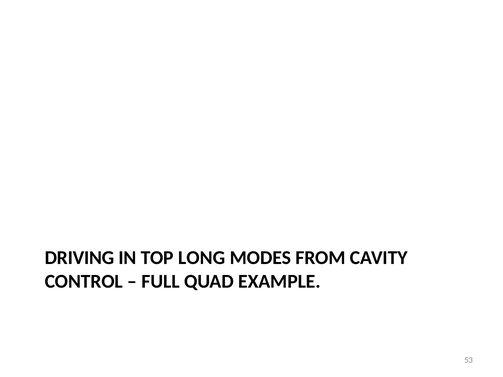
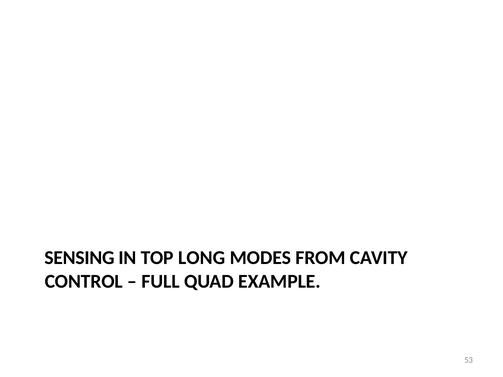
DRIVING: DRIVING -> SENSING
